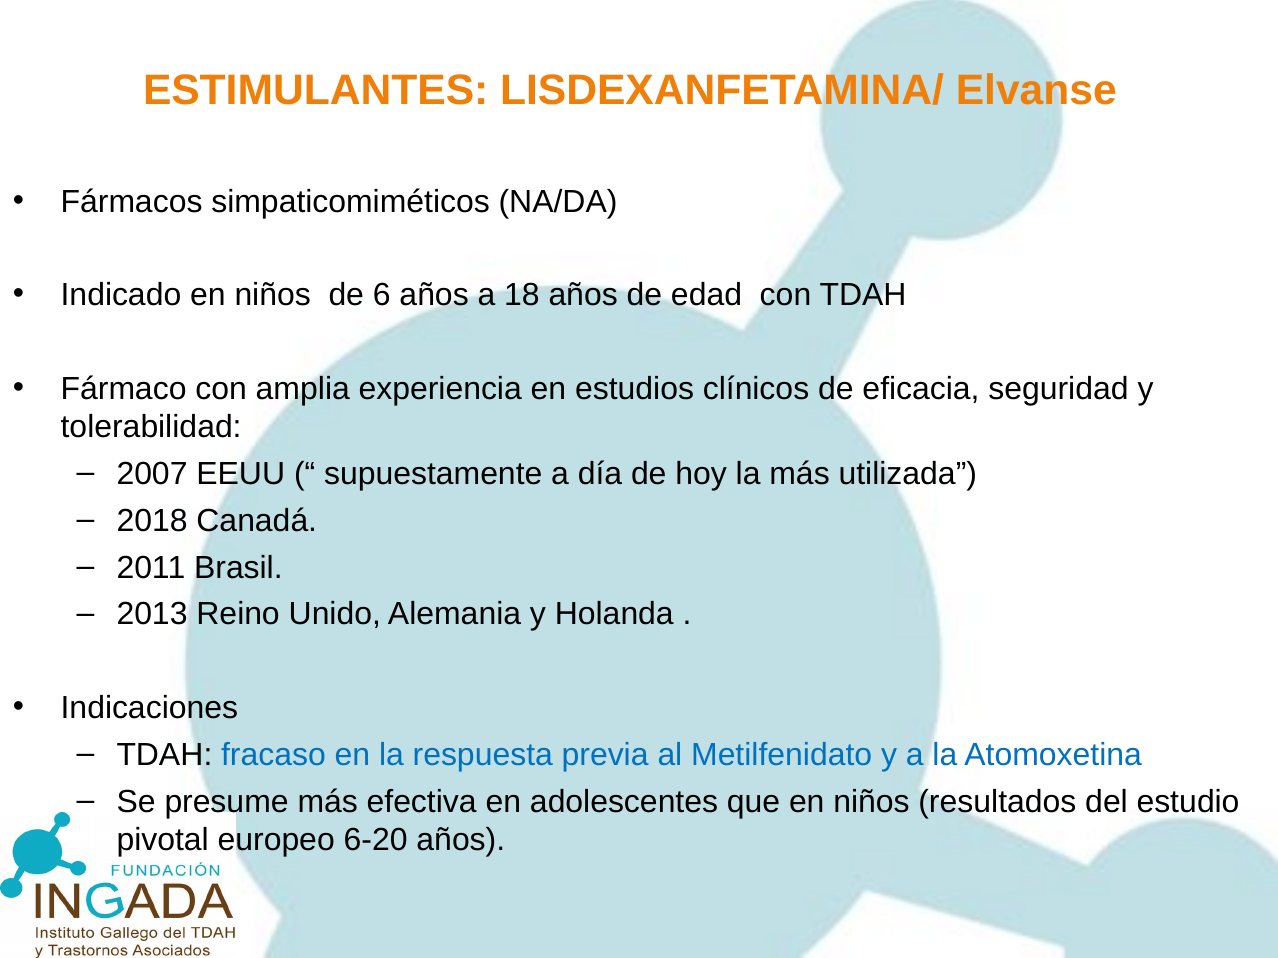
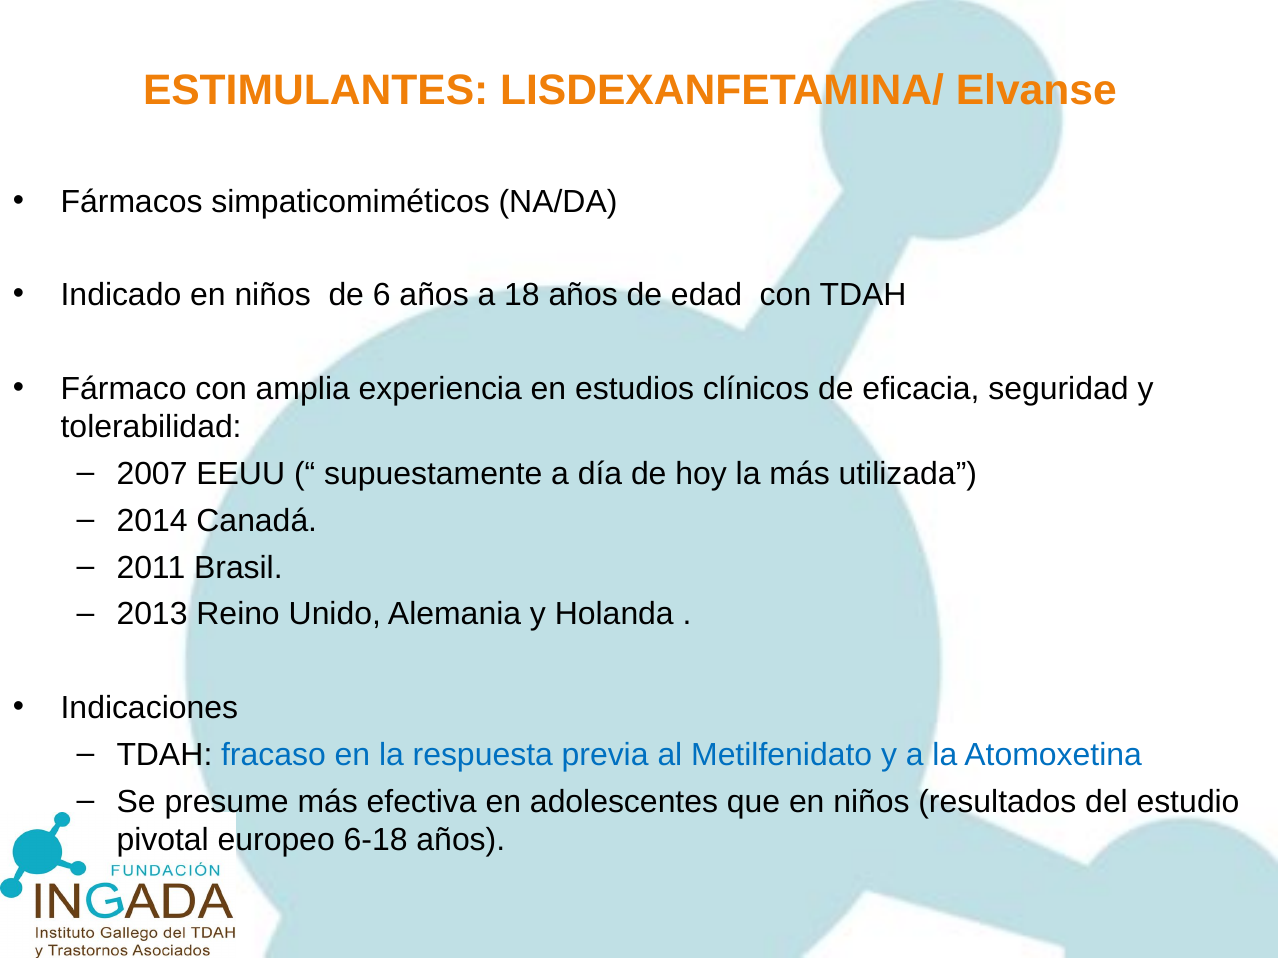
2018: 2018 -> 2014
6-20: 6-20 -> 6-18
